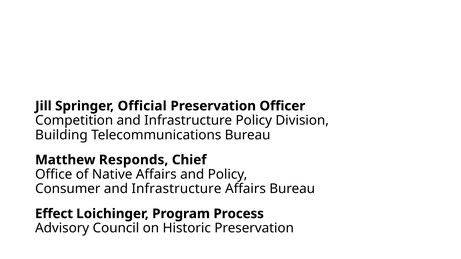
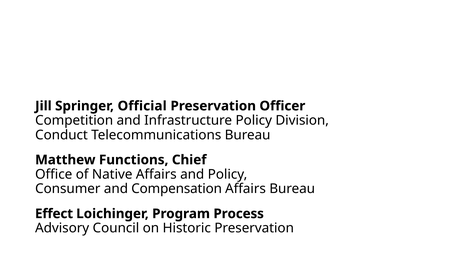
Building: Building -> Conduct
Responds: Responds -> Functions
Consumer and Infrastructure: Infrastructure -> Compensation
